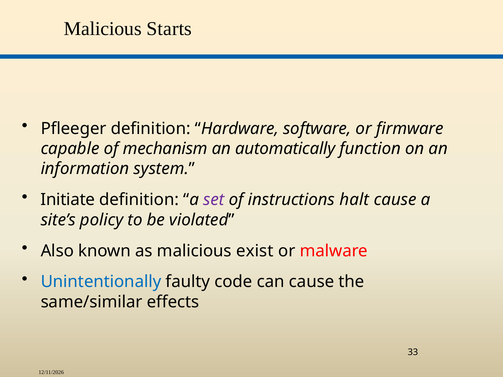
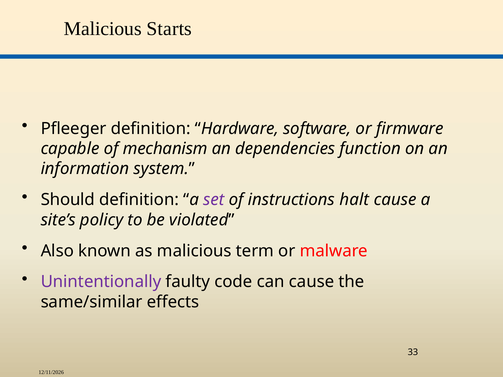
automatically: automatically -> dependencies
Initiate: Initiate -> Should
exist: exist -> term
Unintentionally colour: blue -> purple
